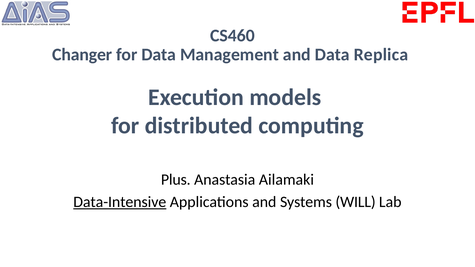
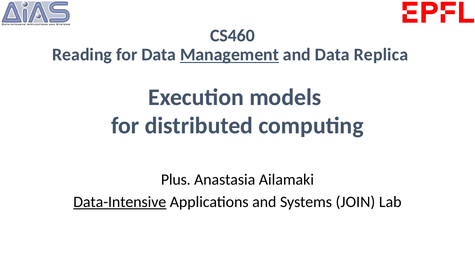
Changer: Changer -> Reading
Management underline: none -> present
WILL: WILL -> JOIN
